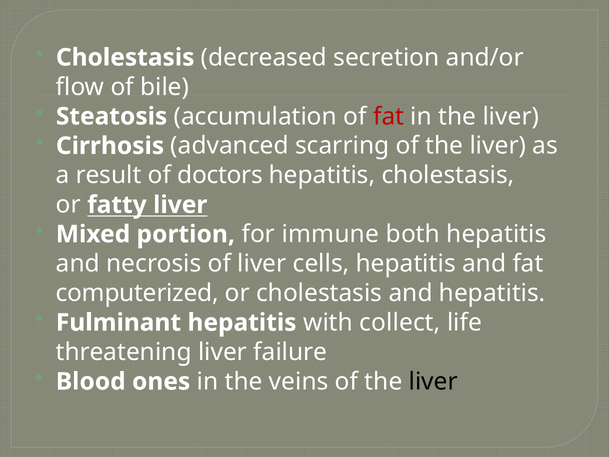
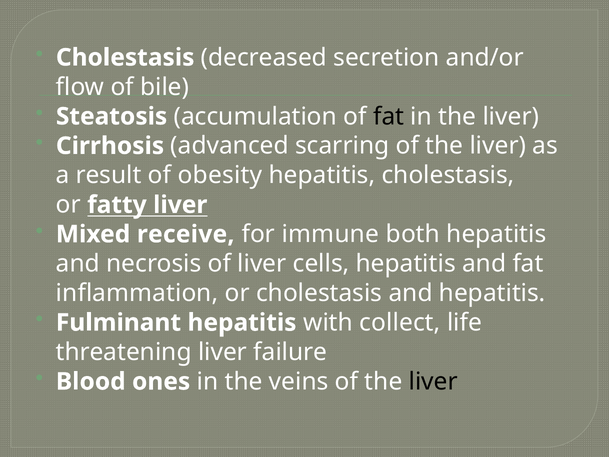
fat at (389, 116) colour: red -> black
doctors: doctors -> obesity
portion: portion -> receive
computerized: computerized -> inflammation
